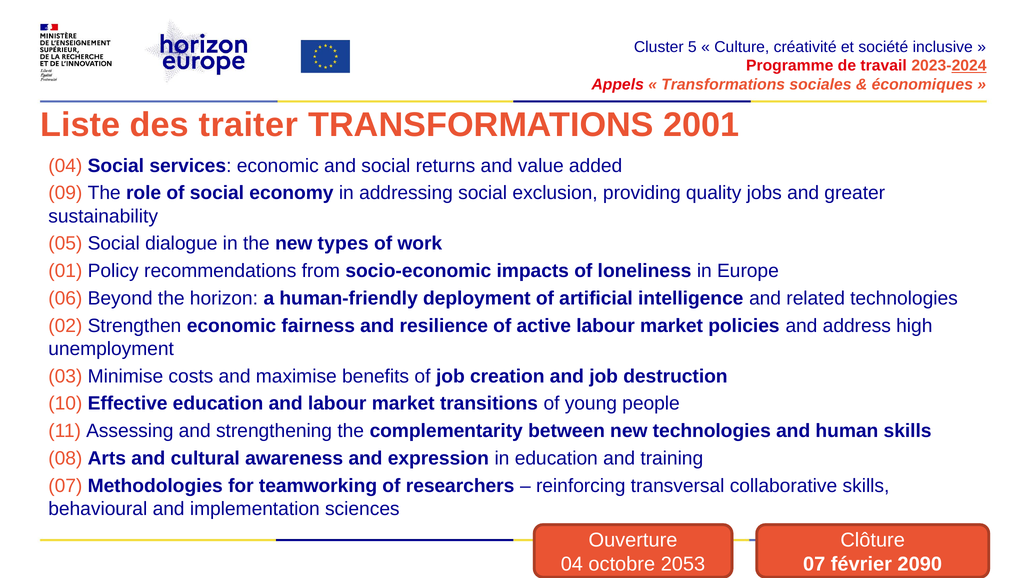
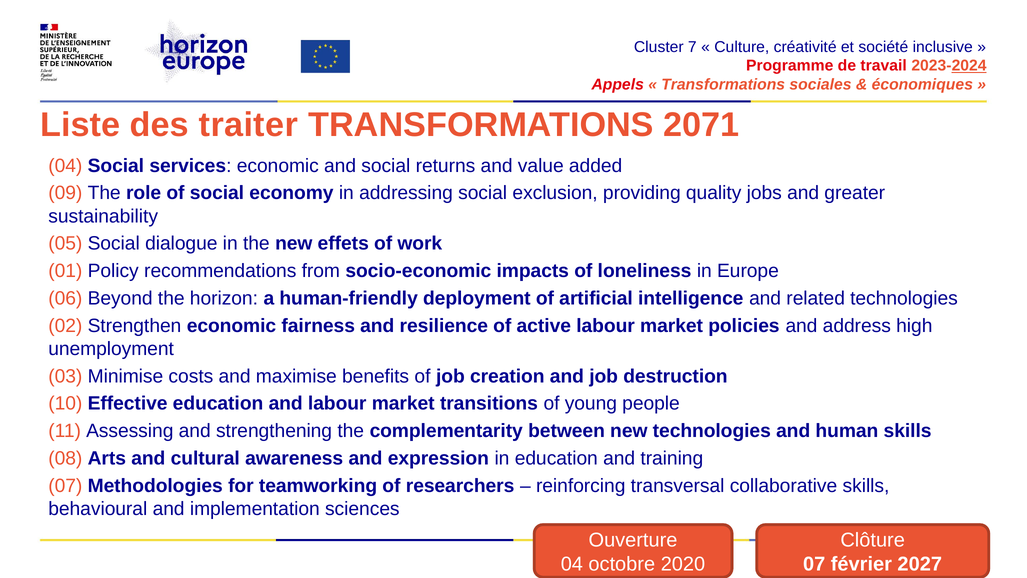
5: 5 -> 7
2001: 2001 -> 2071
types: types -> effets
2053: 2053 -> 2020
2090: 2090 -> 2027
